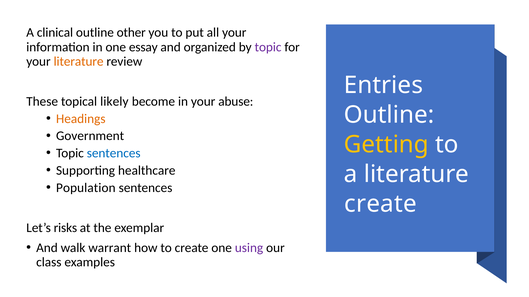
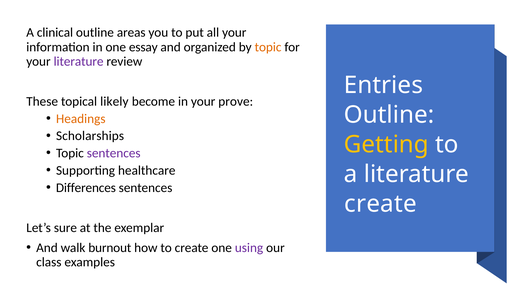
other: other -> areas
topic at (268, 47) colour: purple -> orange
literature at (79, 62) colour: orange -> purple
abuse: abuse -> prove
Government: Government -> Scholarships
sentences at (114, 153) colour: blue -> purple
Population: Population -> Differences
risks: risks -> sure
warrant: warrant -> burnout
